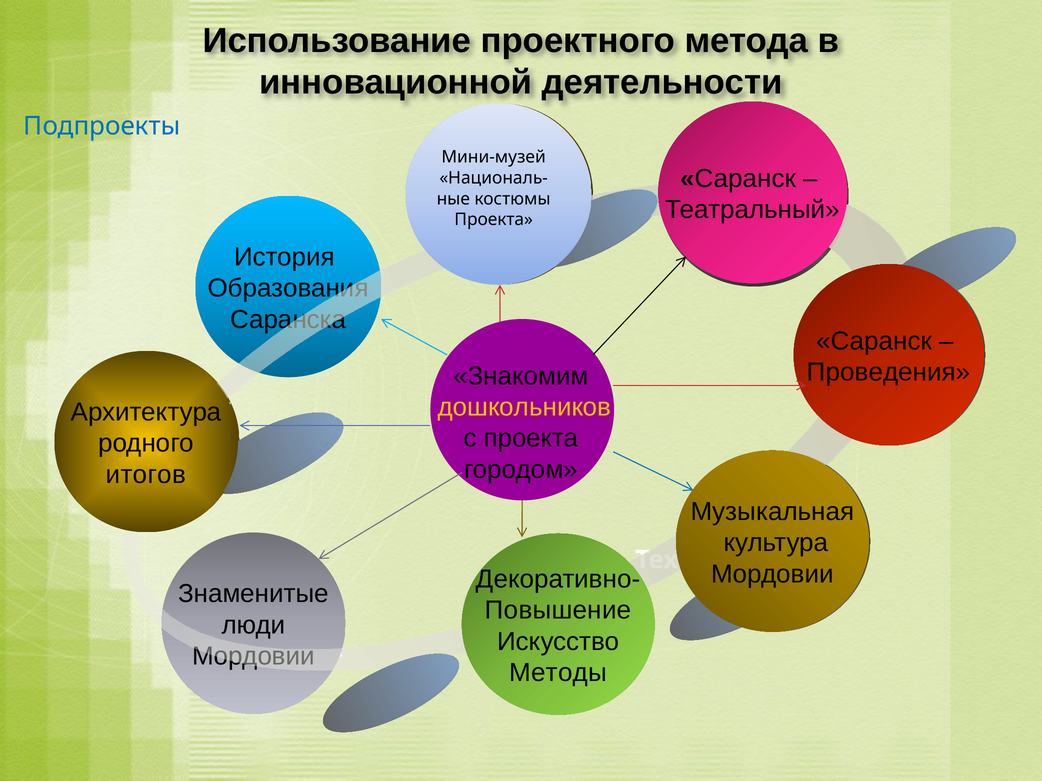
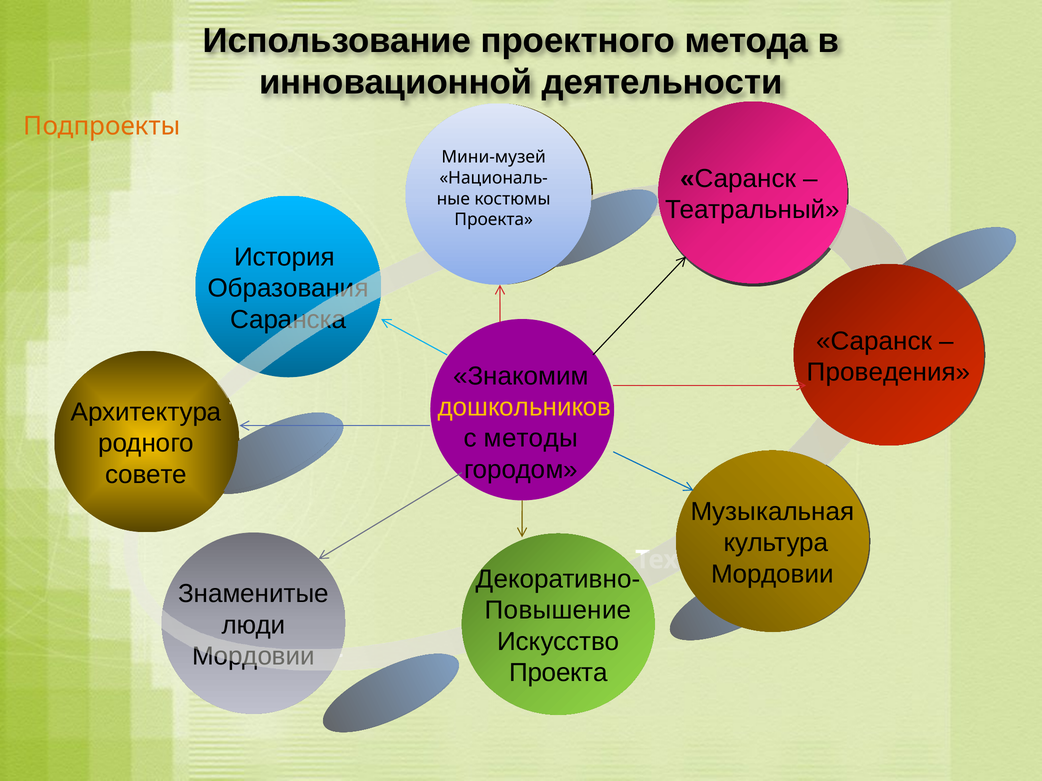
Подпроекты colour: blue -> orange
с проекта: проекта -> методы
итогов: итогов -> совете
Методы at (558, 673): Методы -> Проекта
